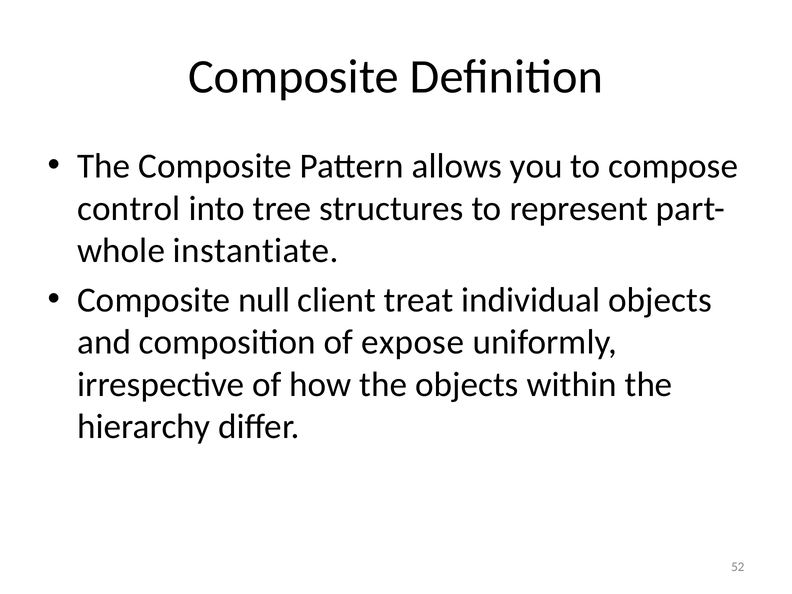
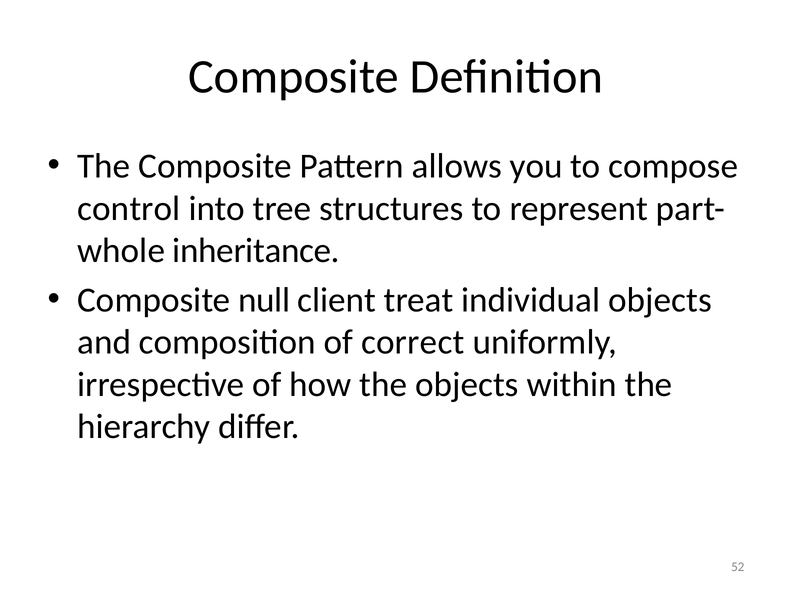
instantiate: instantiate -> inheritance
expose: expose -> correct
